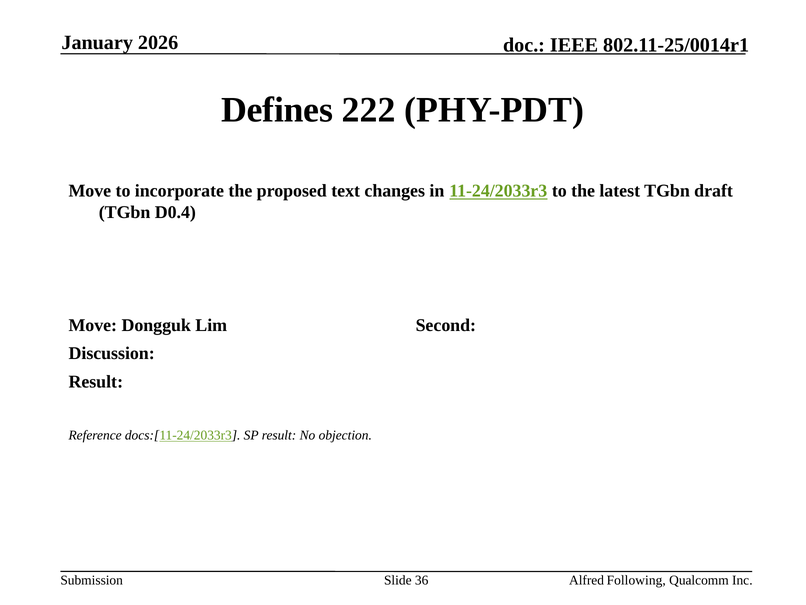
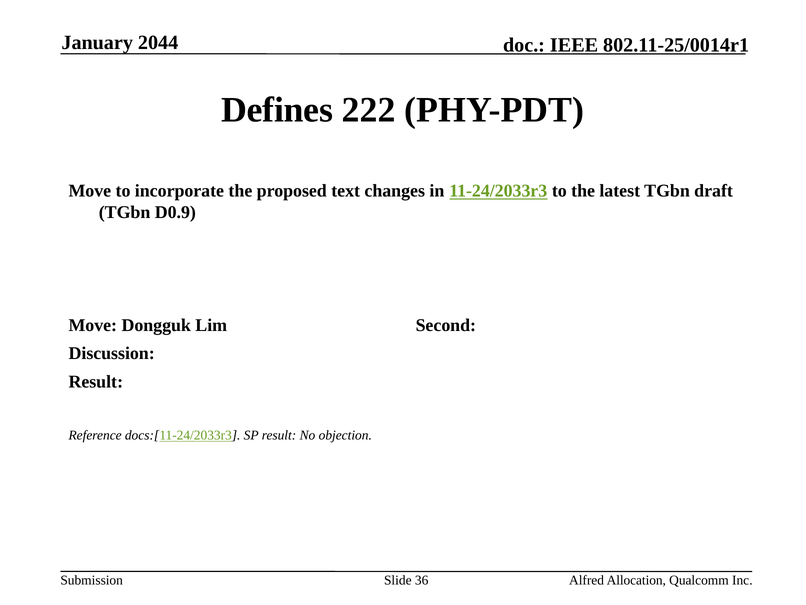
2026: 2026 -> 2044
D0.4: D0.4 -> D0.9
Following: Following -> Allocation
